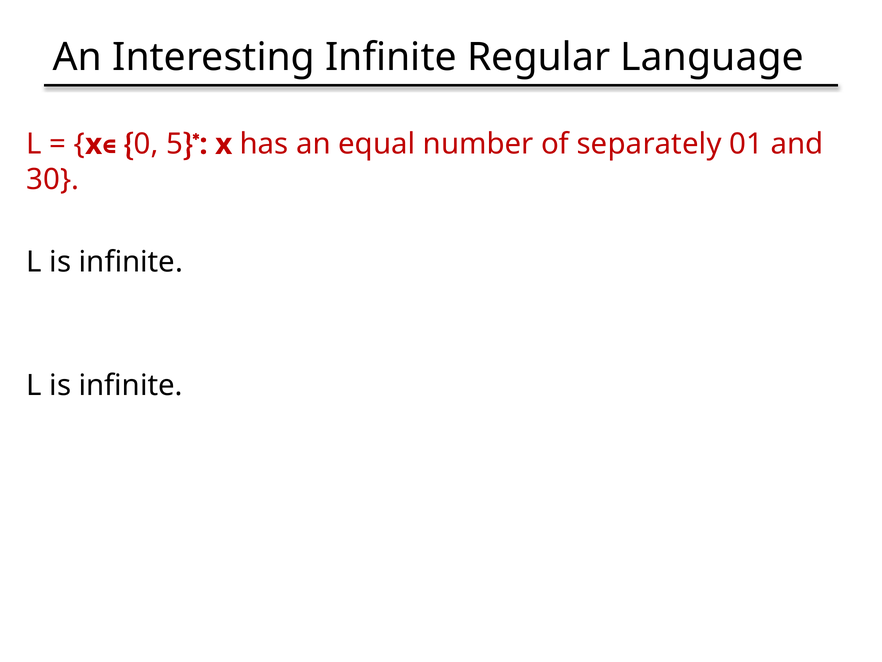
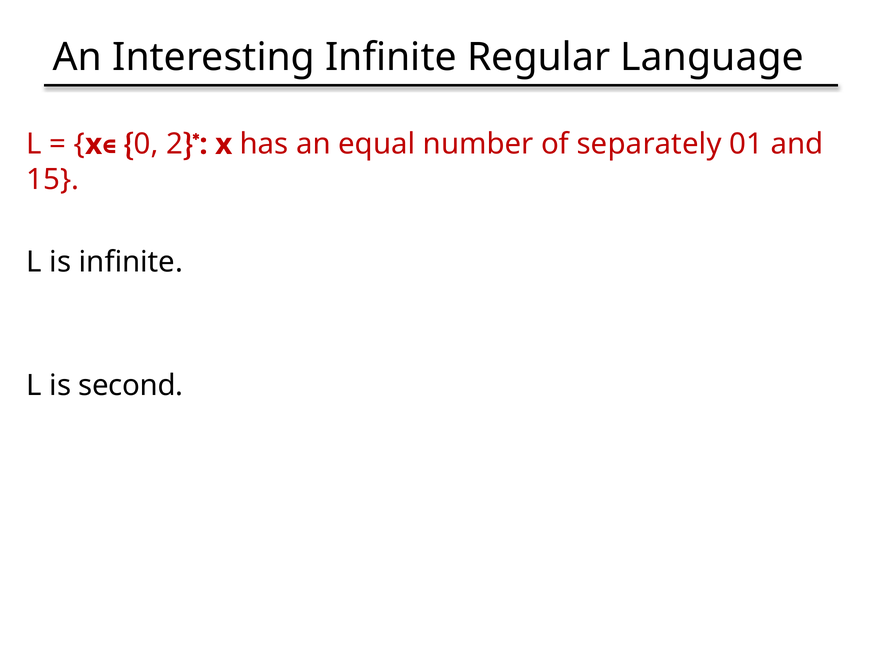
5: 5 -> 2
30: 30 -> 15
infinite at (131, 385): infinite -> second
